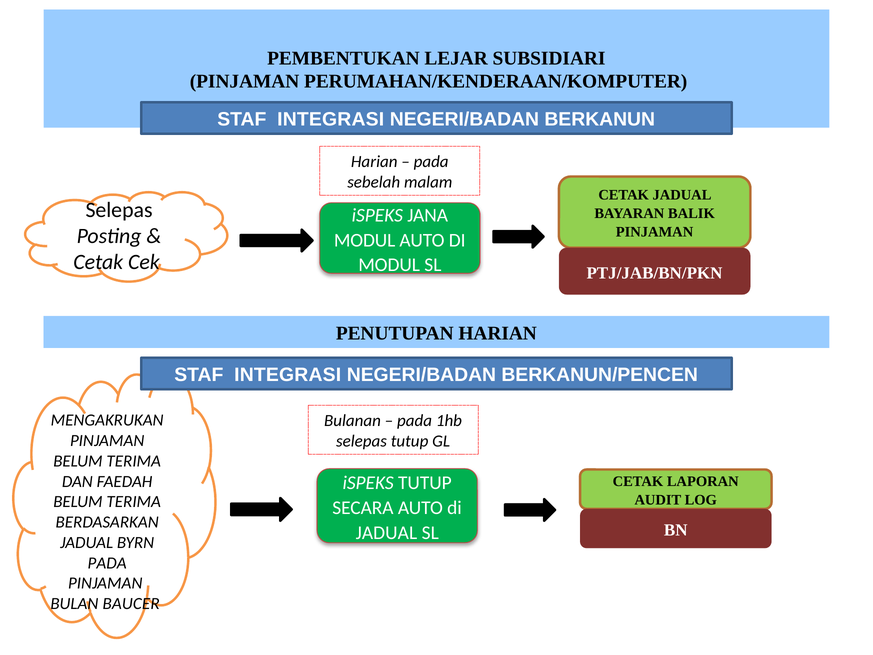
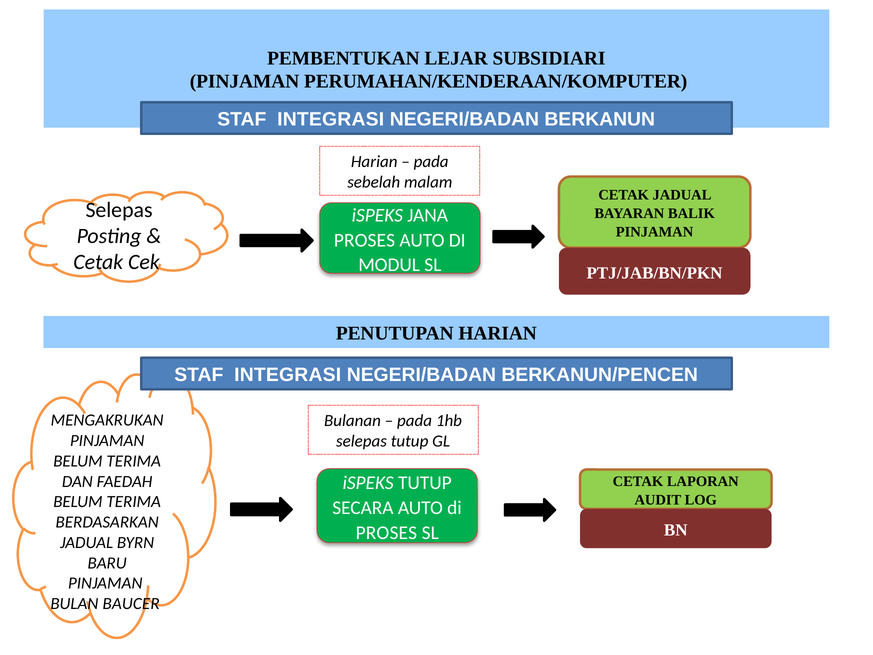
MODUL at (365, 240): MODUL -> PROSES
JADUAL at (386, 533): JADUAL -> PROSES
PADA at (107, 563): PADA -> BARU
